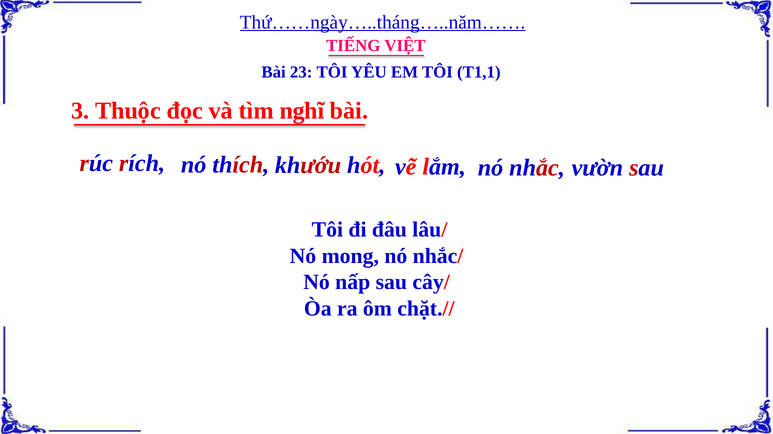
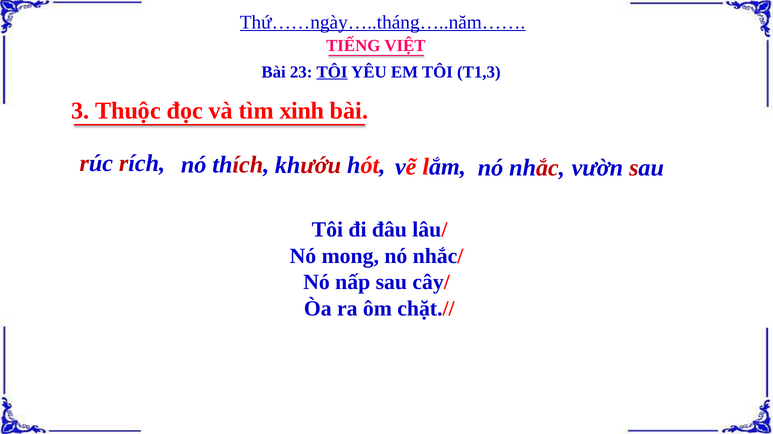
TÔI at (332, 72) underline: none -> present
T1,1: T1,1 -> T1,3
nghĩ: nghĩ -> xinh
